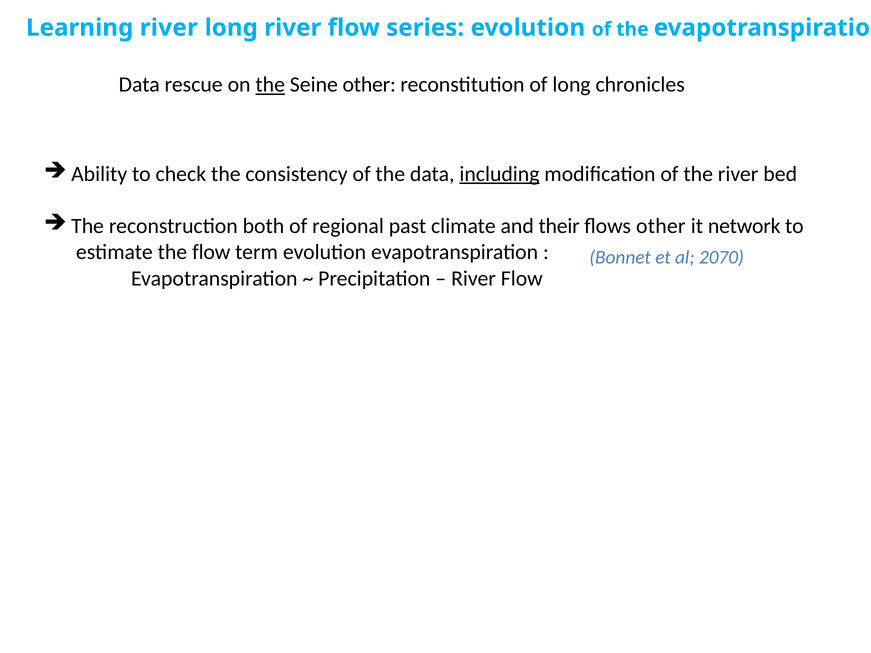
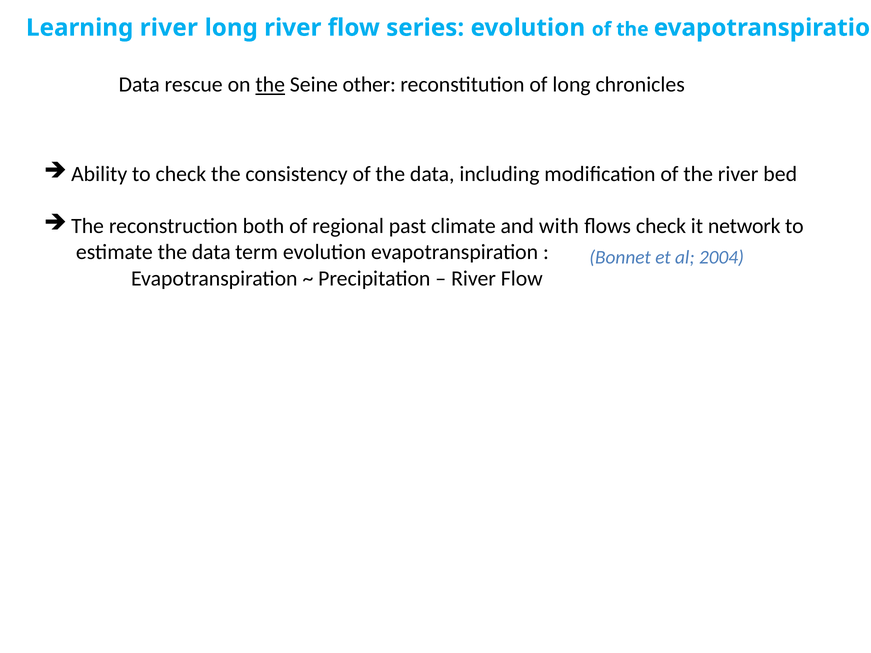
including underline: present -> none
their: their -> with
flows other: other -> check
estimate the flow: flow -> data
2070: 2070 -> 2004
